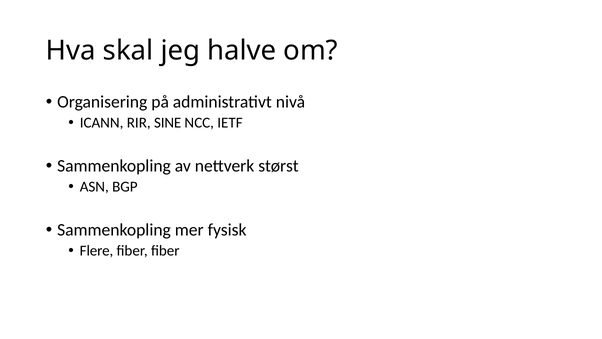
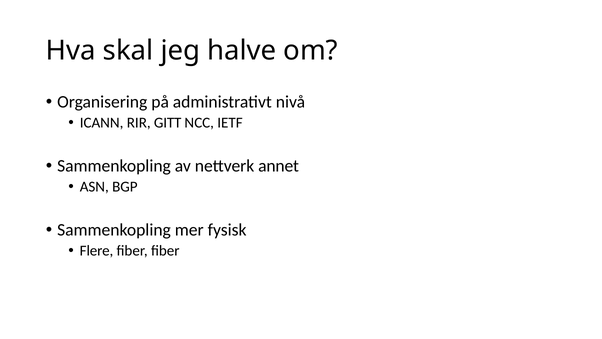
SINE: SINE -> GITT
størst: størst -> annet
